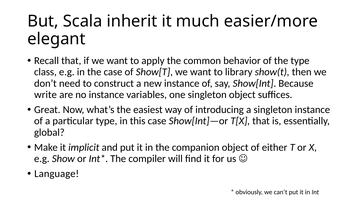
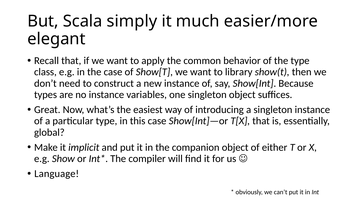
inherit: inherit -> simply
write: write -> types
